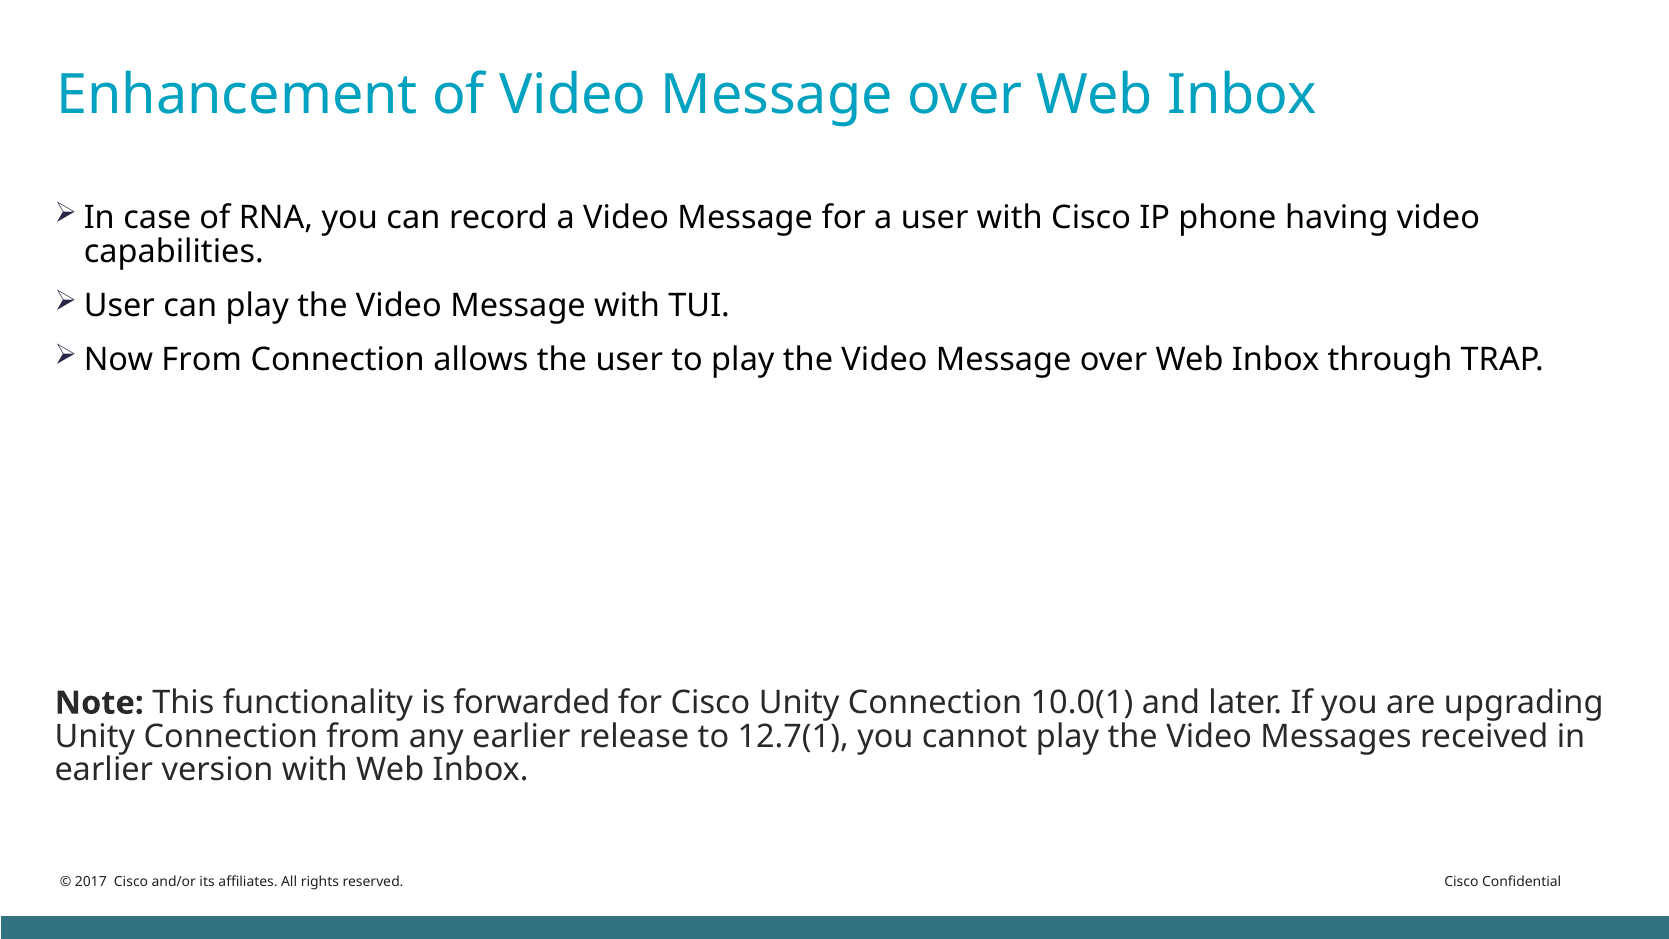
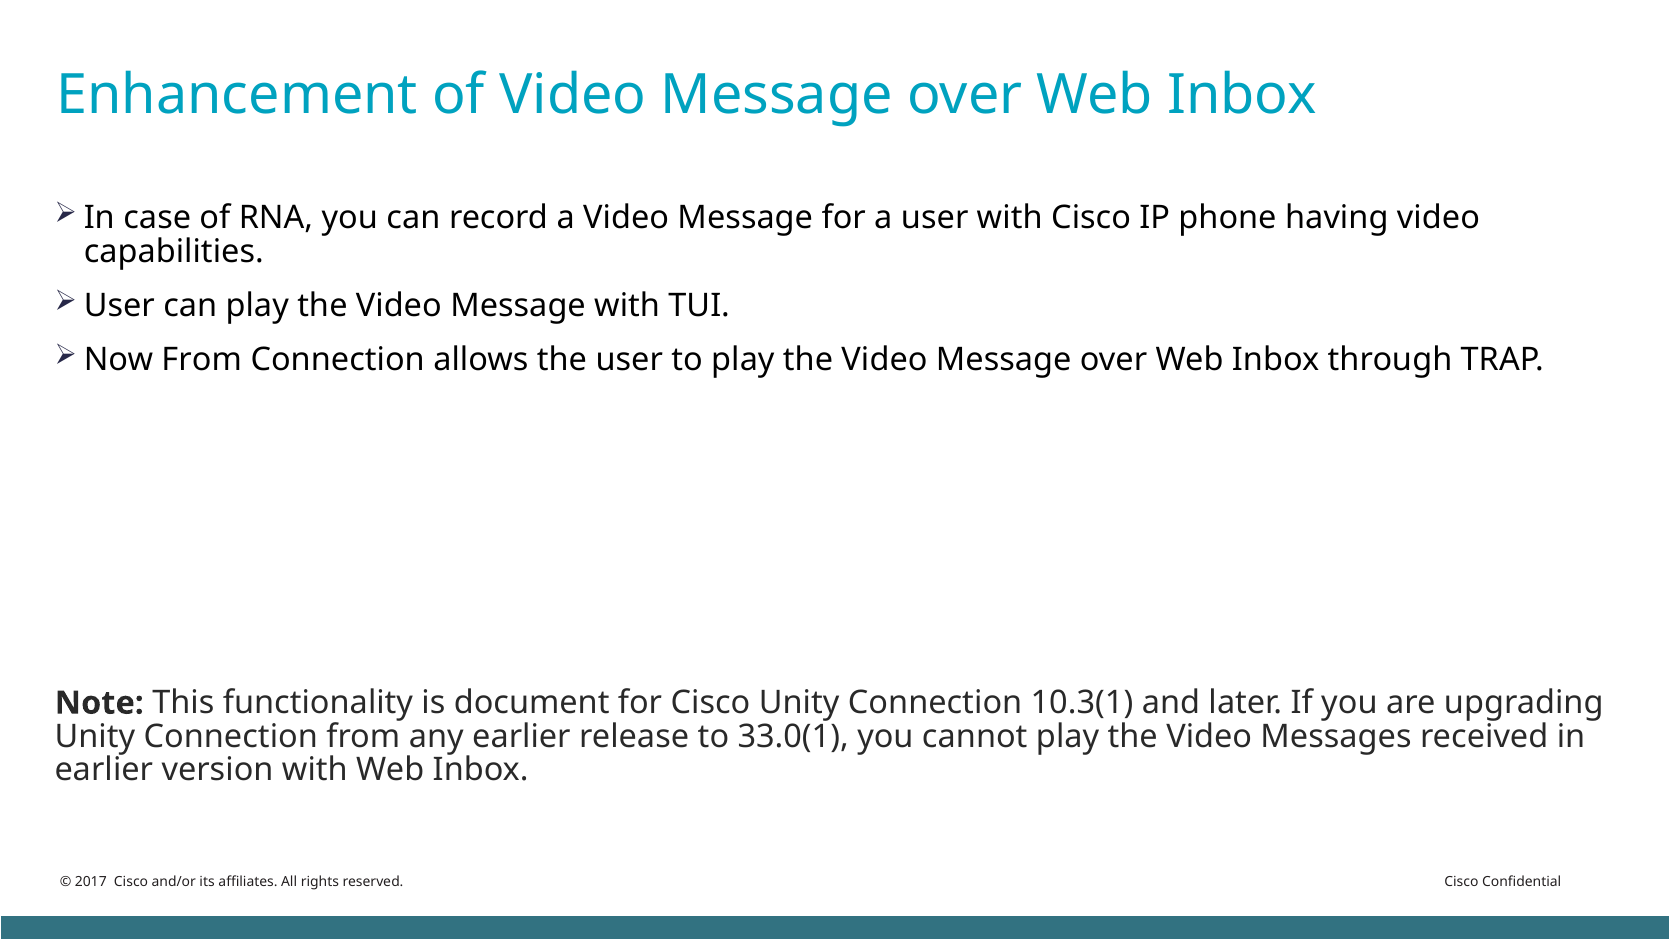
forwarded: forwarded -> document
10.0(1: 10.0(1 -> 10.3(1
12.7(1: 12.7(1 -> 33.0(1
